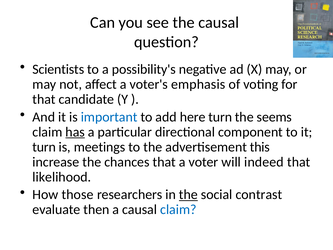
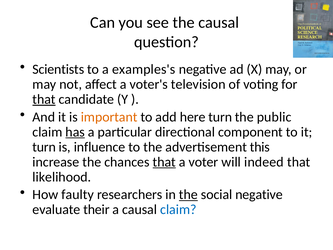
possibility's: possibility's -> examples's
emphasis: emphasis -> television
that at (44, 99) underline: none -> present
important colour: blue -> orange
seems: seems -> public
meetings: meetings -> influence
that at (164, 162) underline: none -> present
those: those -> faulty
social contrast: contrast -> negative
then: then -> their
